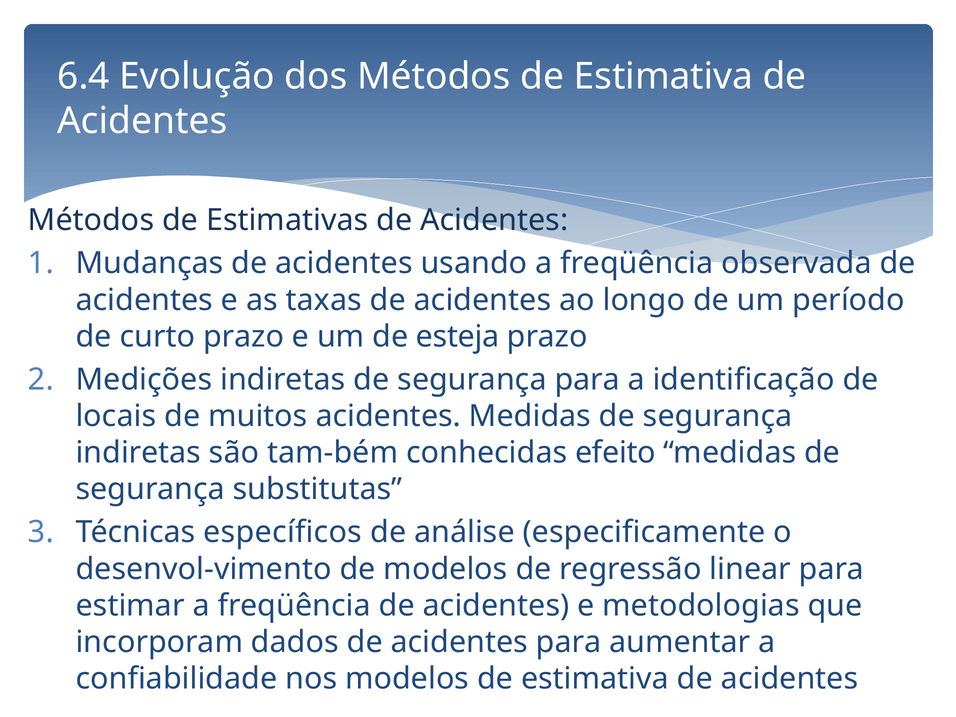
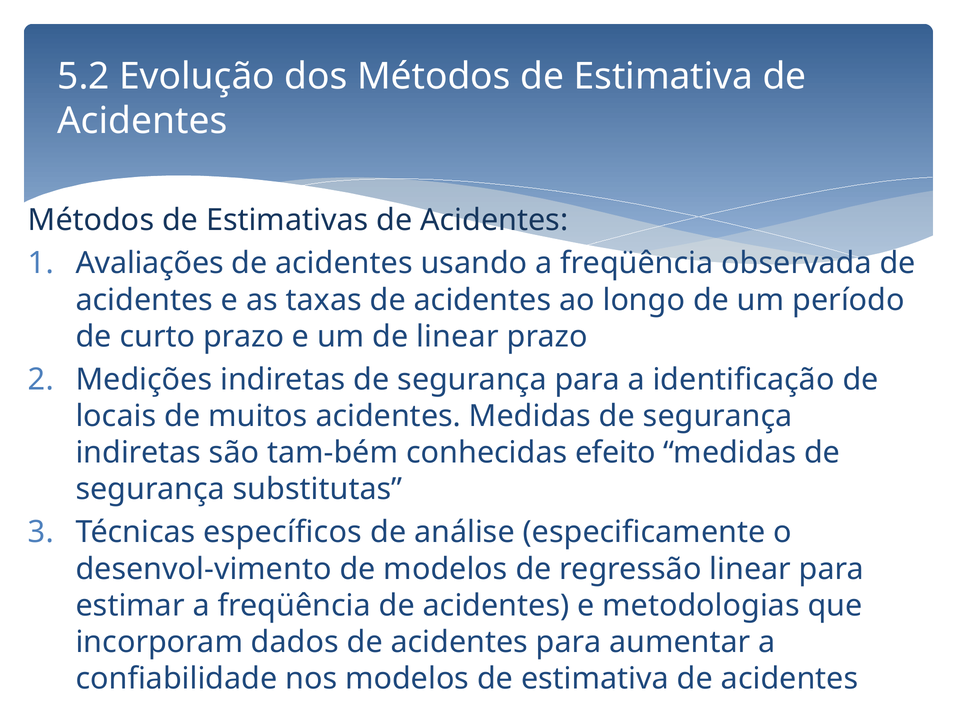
6.4: 6.4 -> 5.2
Mudanças: Mudanças -> Avaliações
de esteja: esteja -> linear
